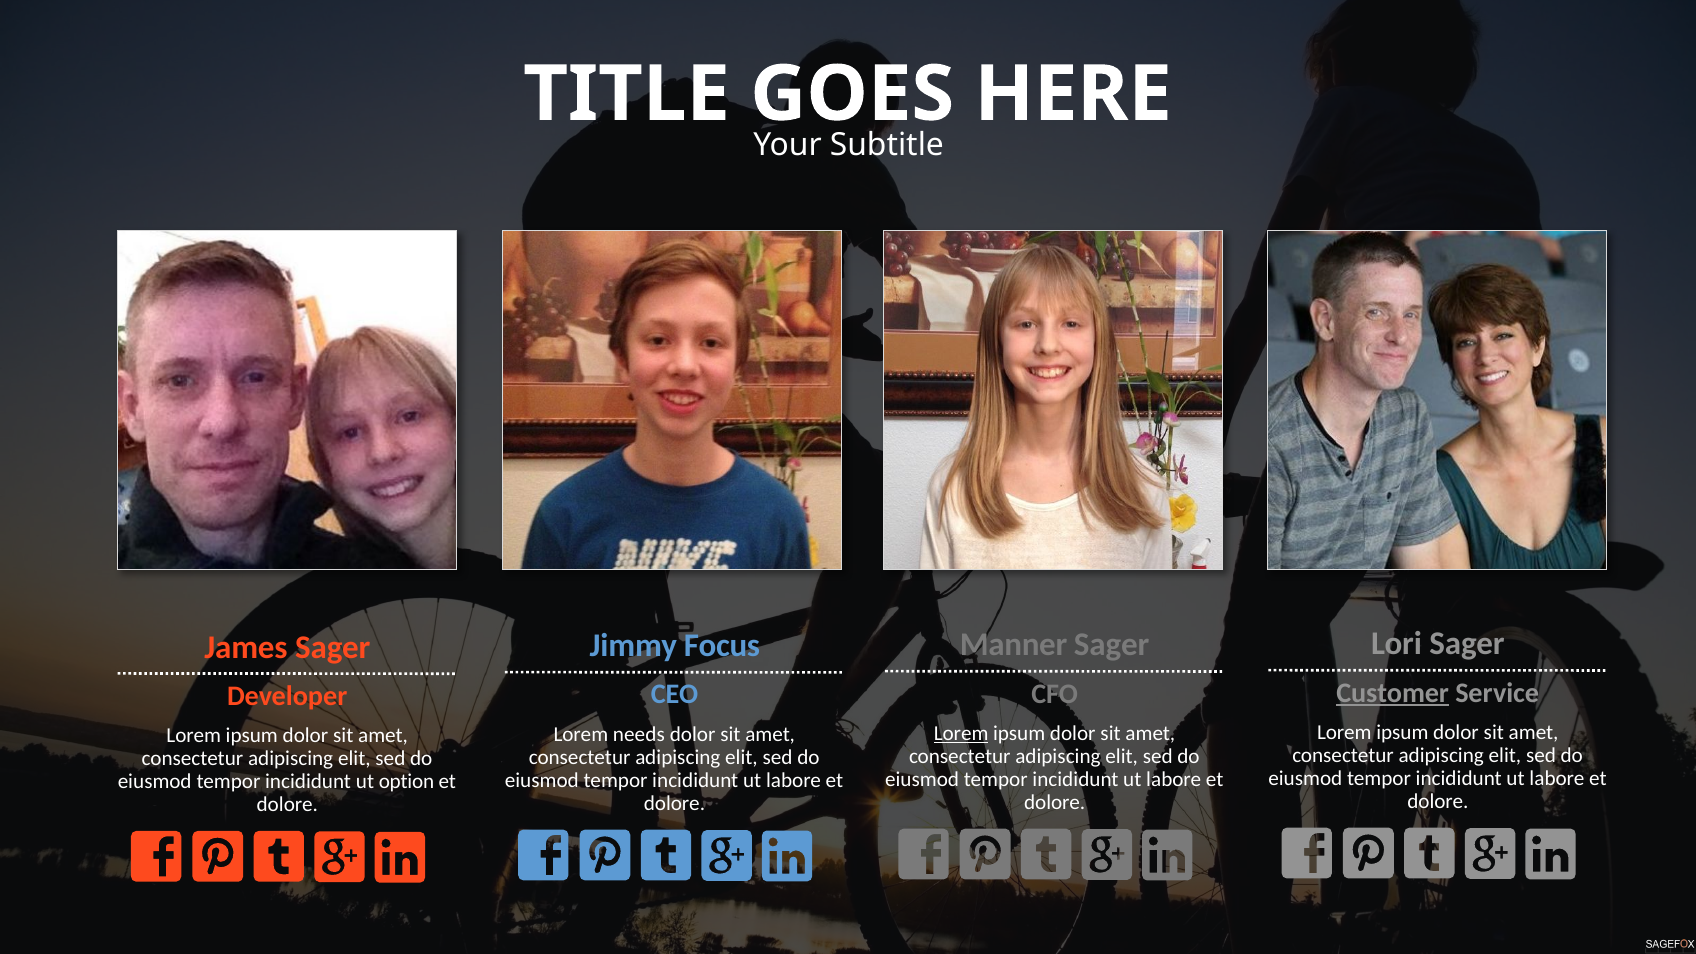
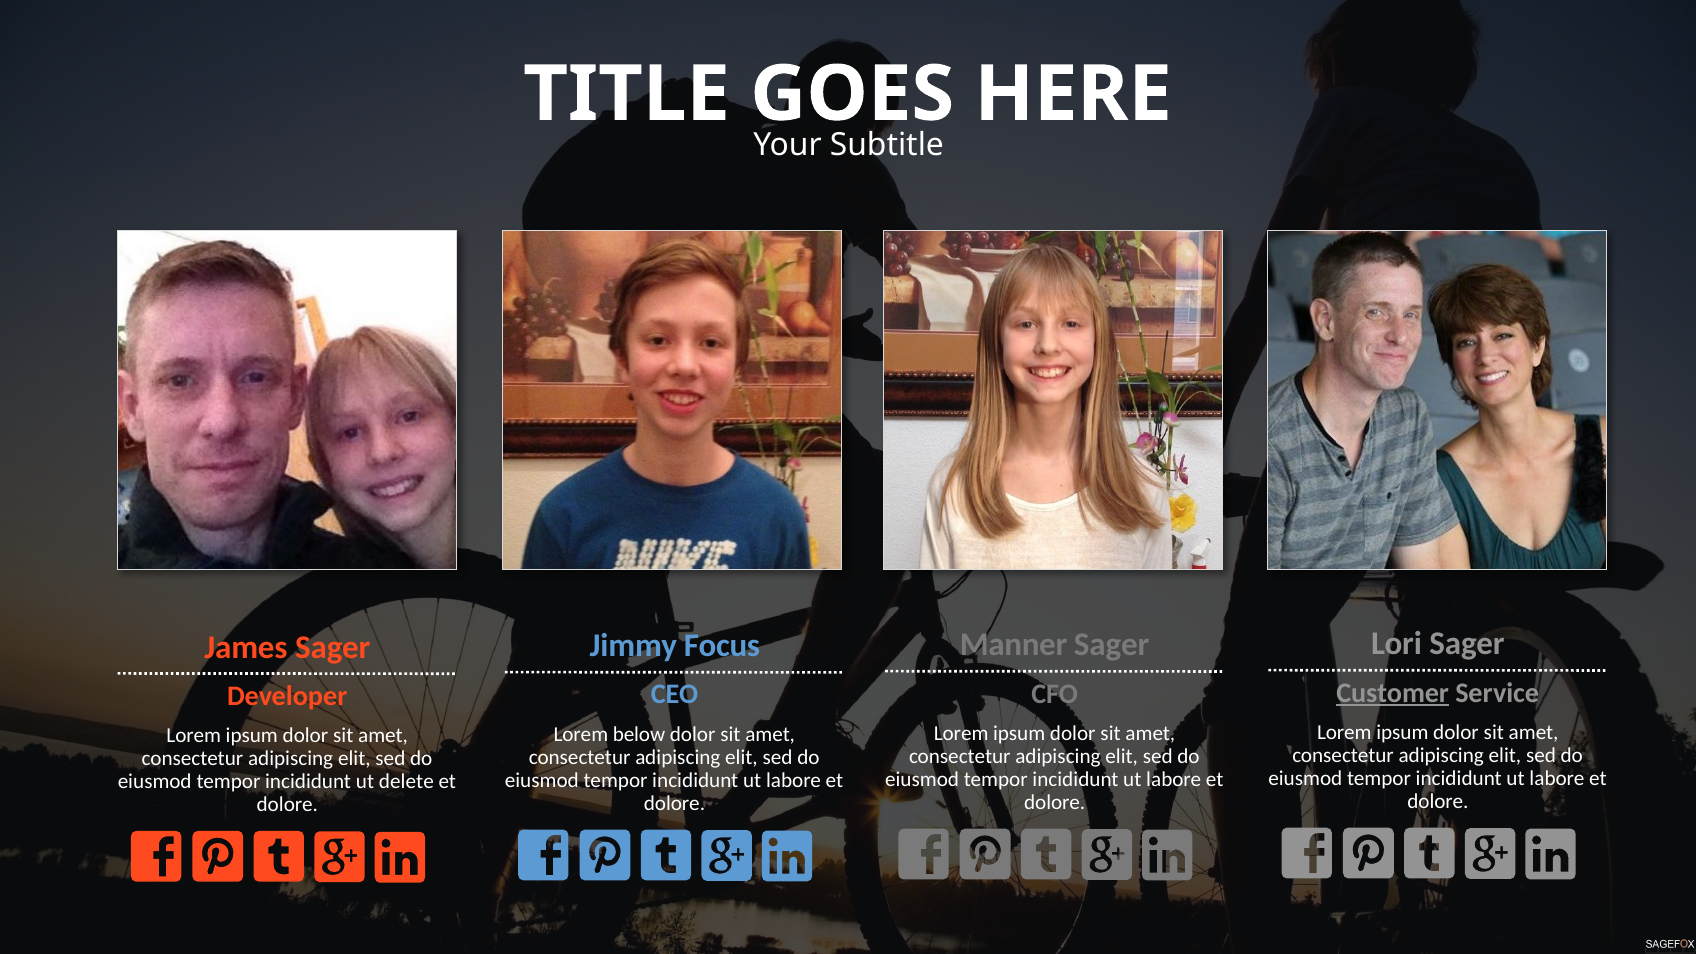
Lorem at (961, 734) underline: present -> none
needs: needs -> below
option: option -> delete
